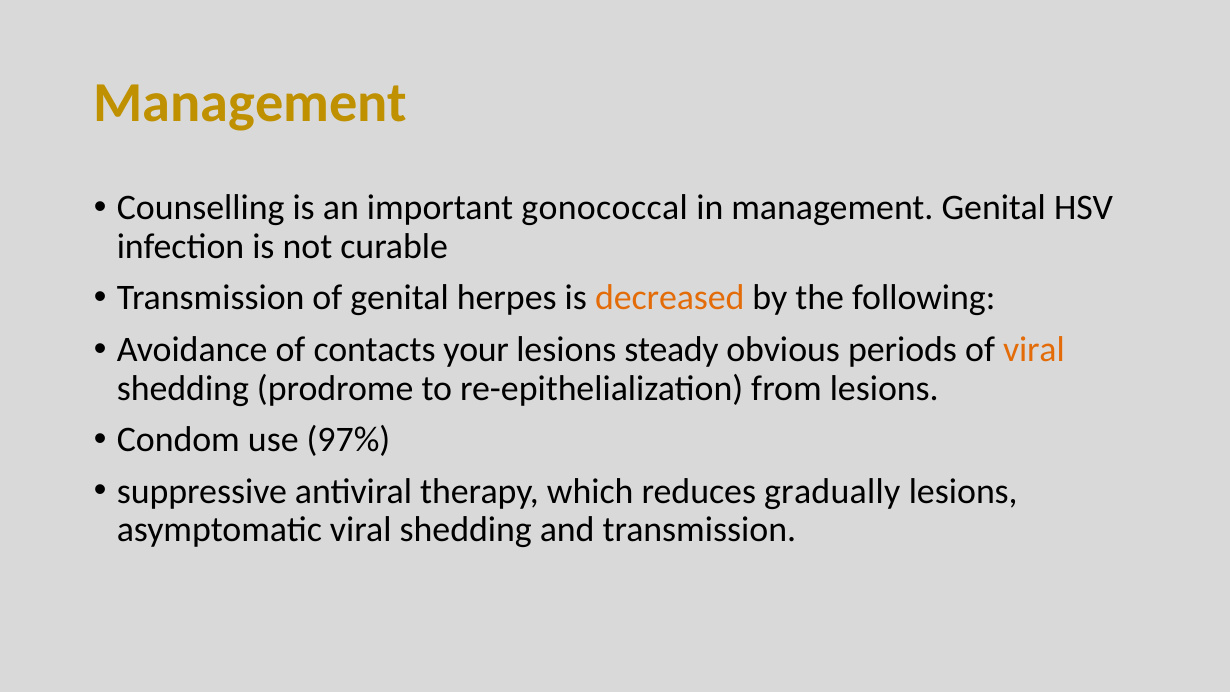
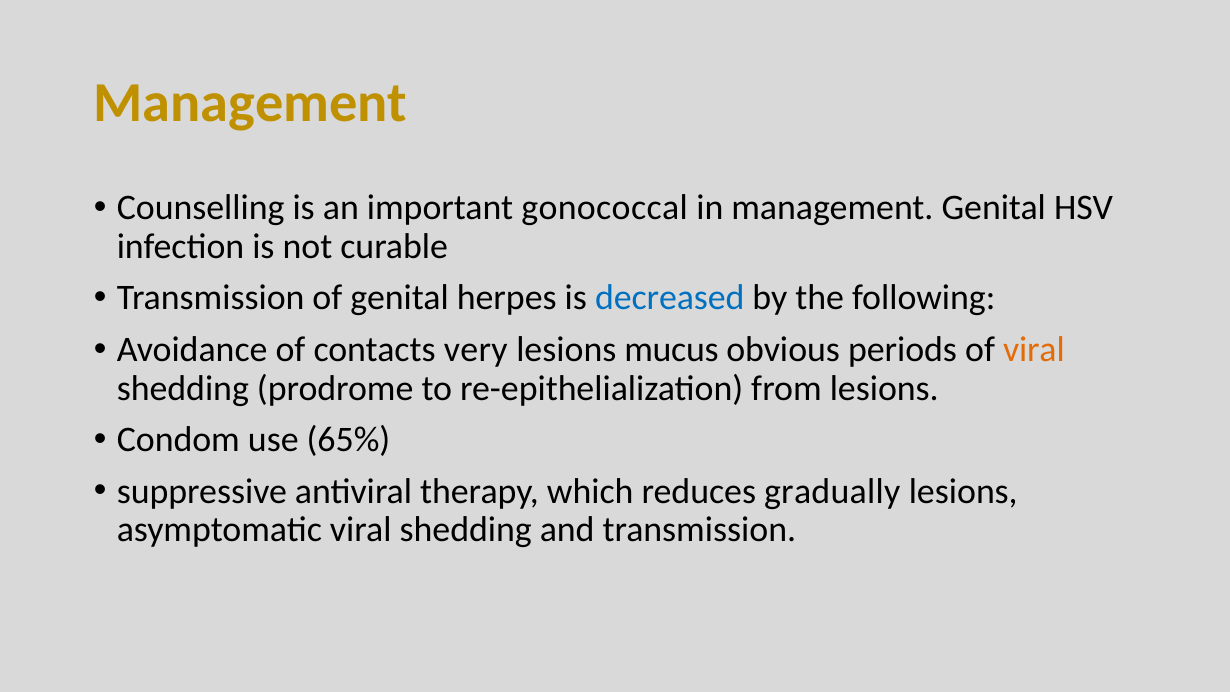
decreased colour: orange -> blue
your: your -> very
steady: steady -> mucus
97%: 97% -> 65%
